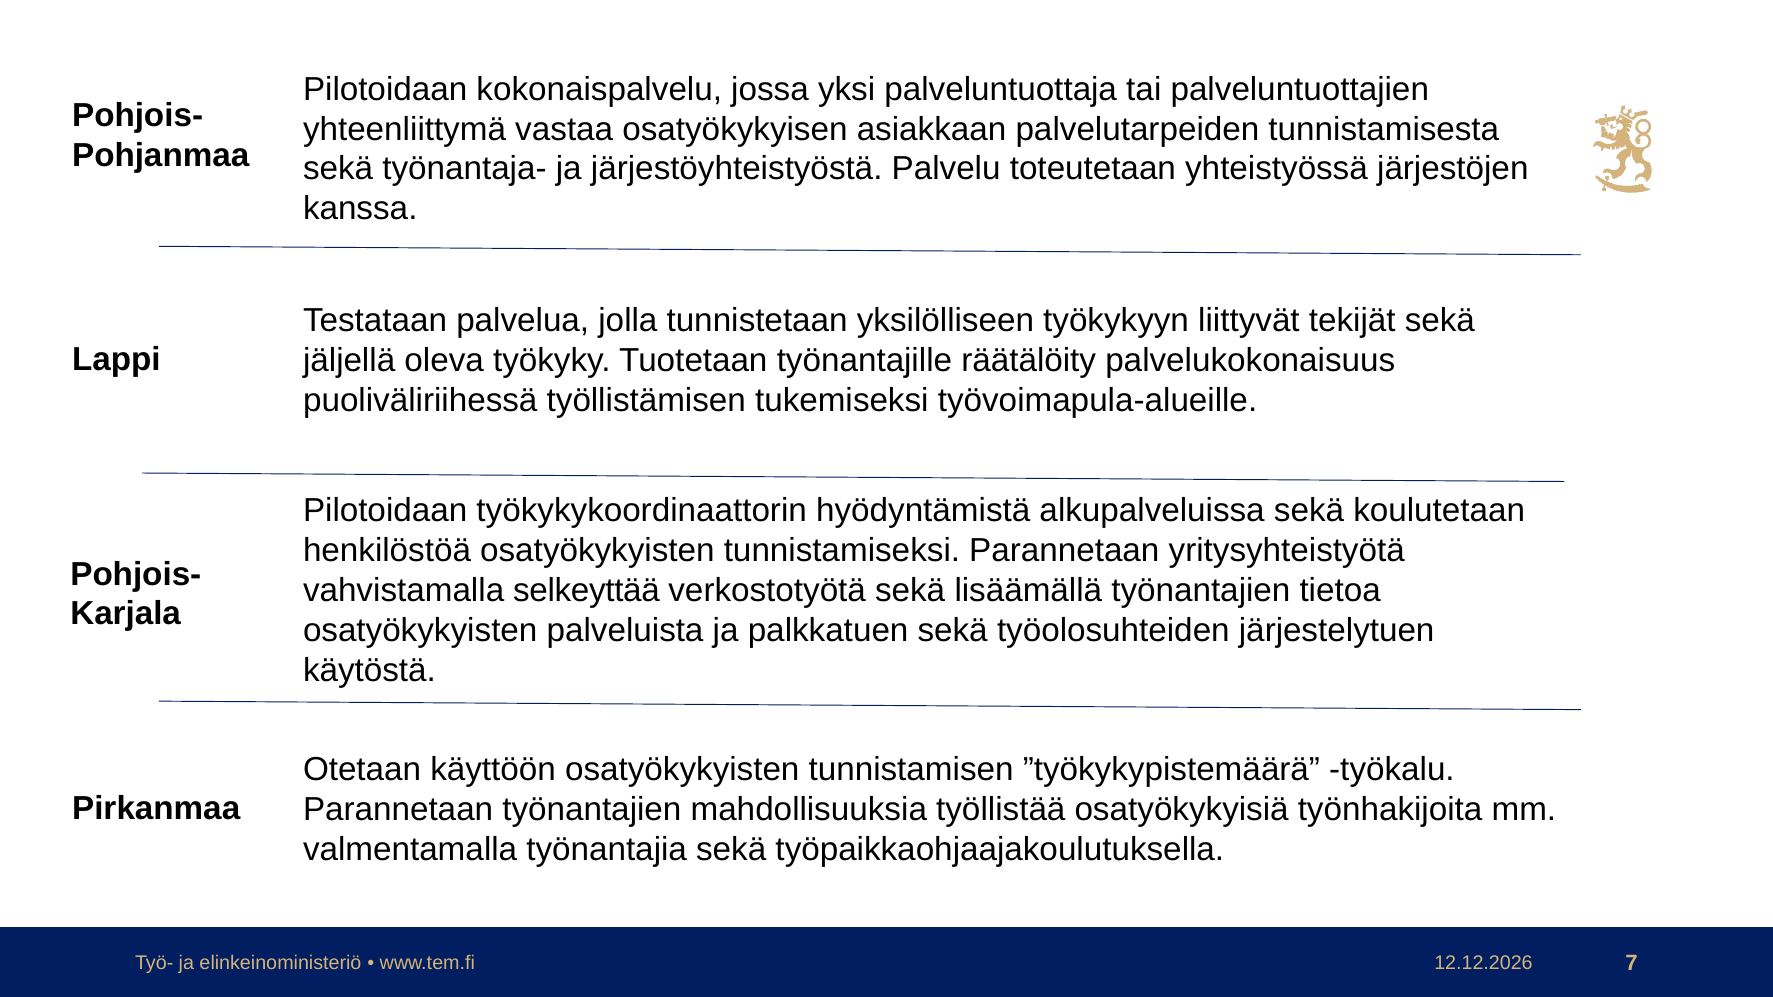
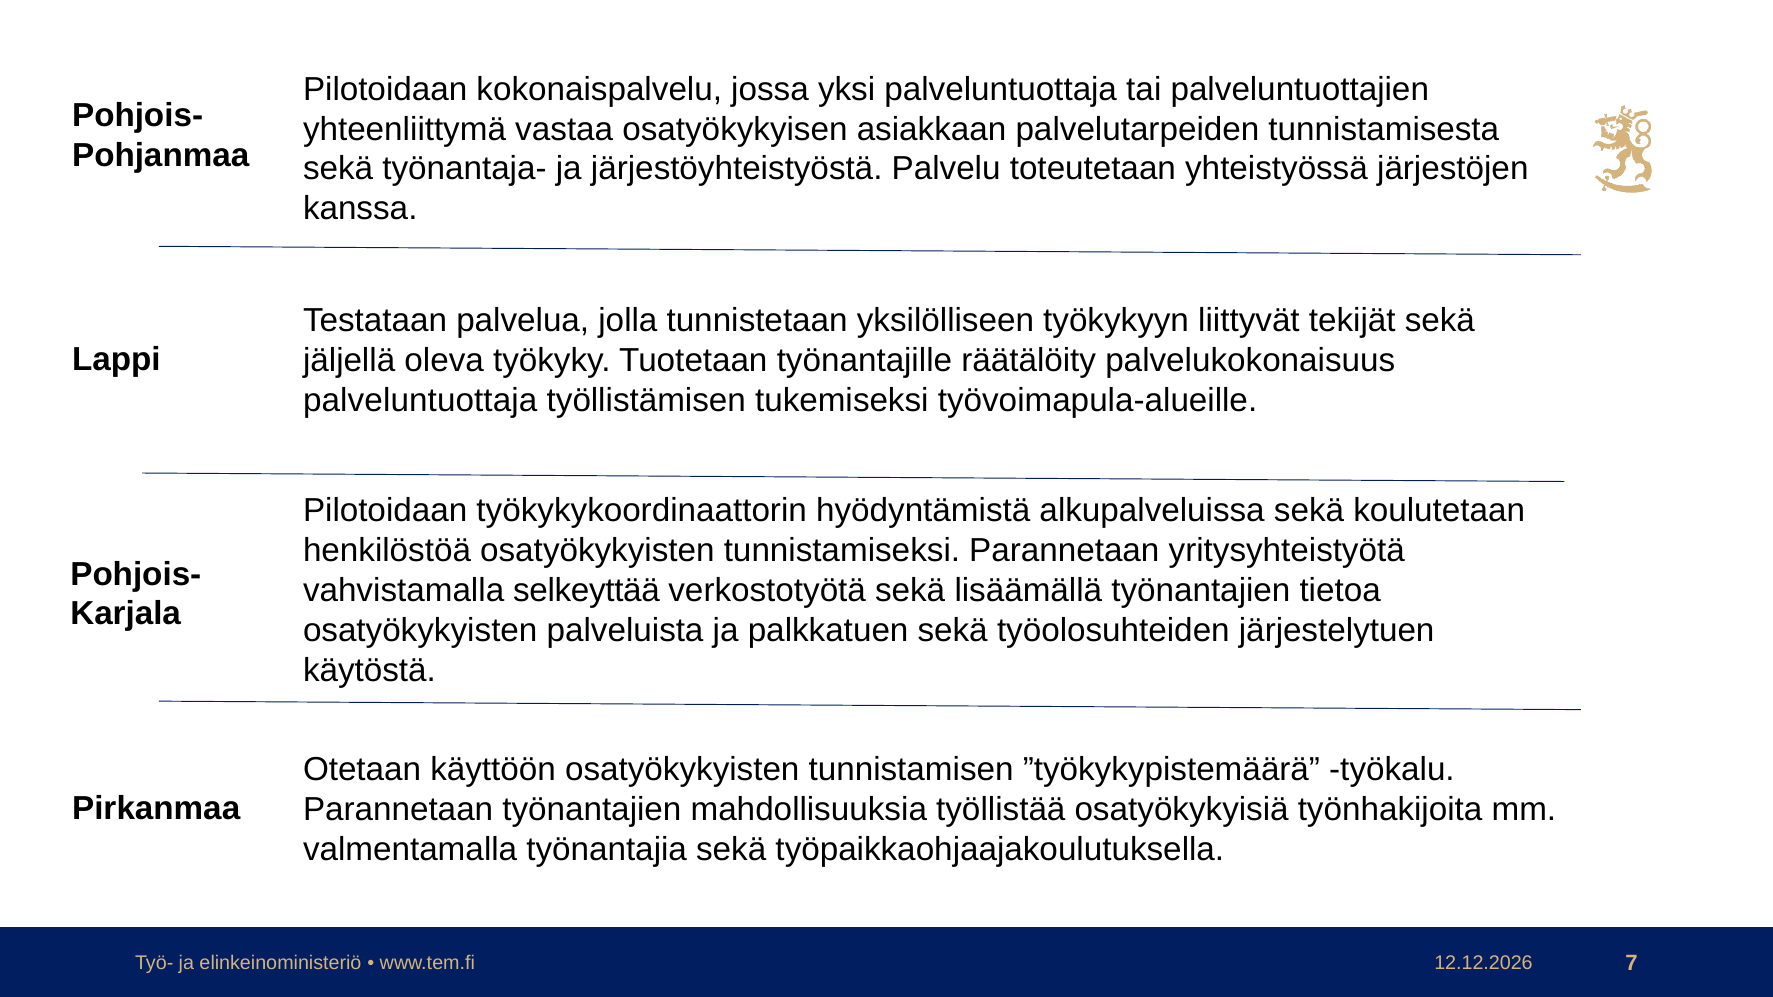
puoliväliriihessä at (420, 400): puoliväliriihessä -> palveluntuottaja
